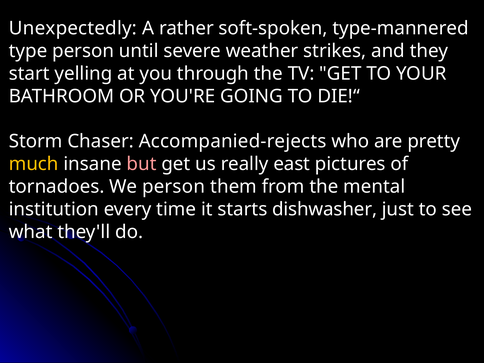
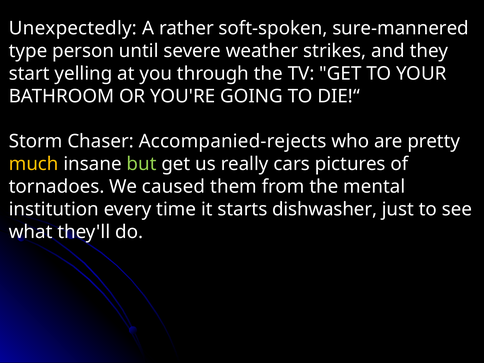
type-mannered: type-mannered -> sure-mannered
but colour: pink -> light green
east: east -> cars
We person: person -> caused
